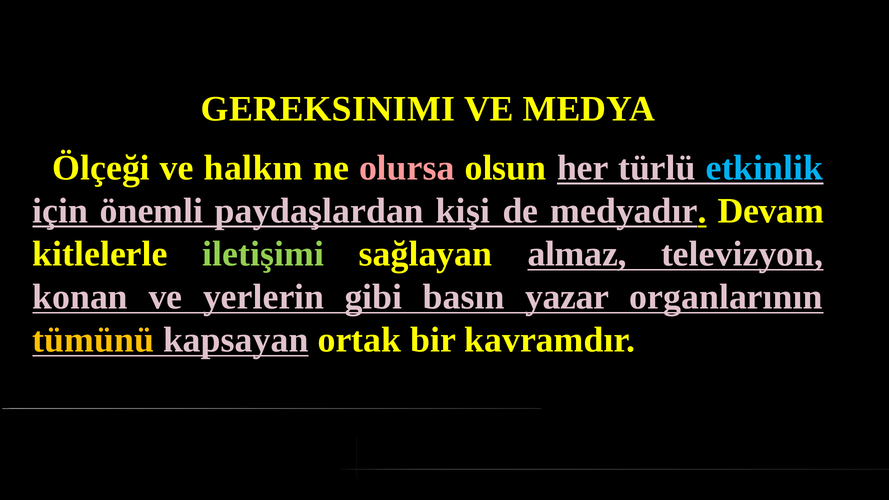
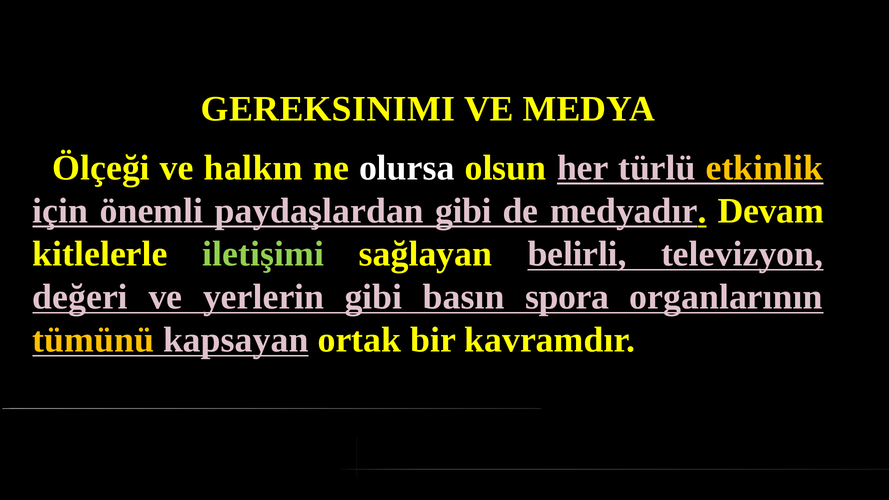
olursa colour: pink -> white
etkinlik colour: light blue -> yellow
paydaşlardan kişi: kişi -> gibi
almaz: almaz -> belirli
konan: konan -> değeri
yazar: yazar -> spora
